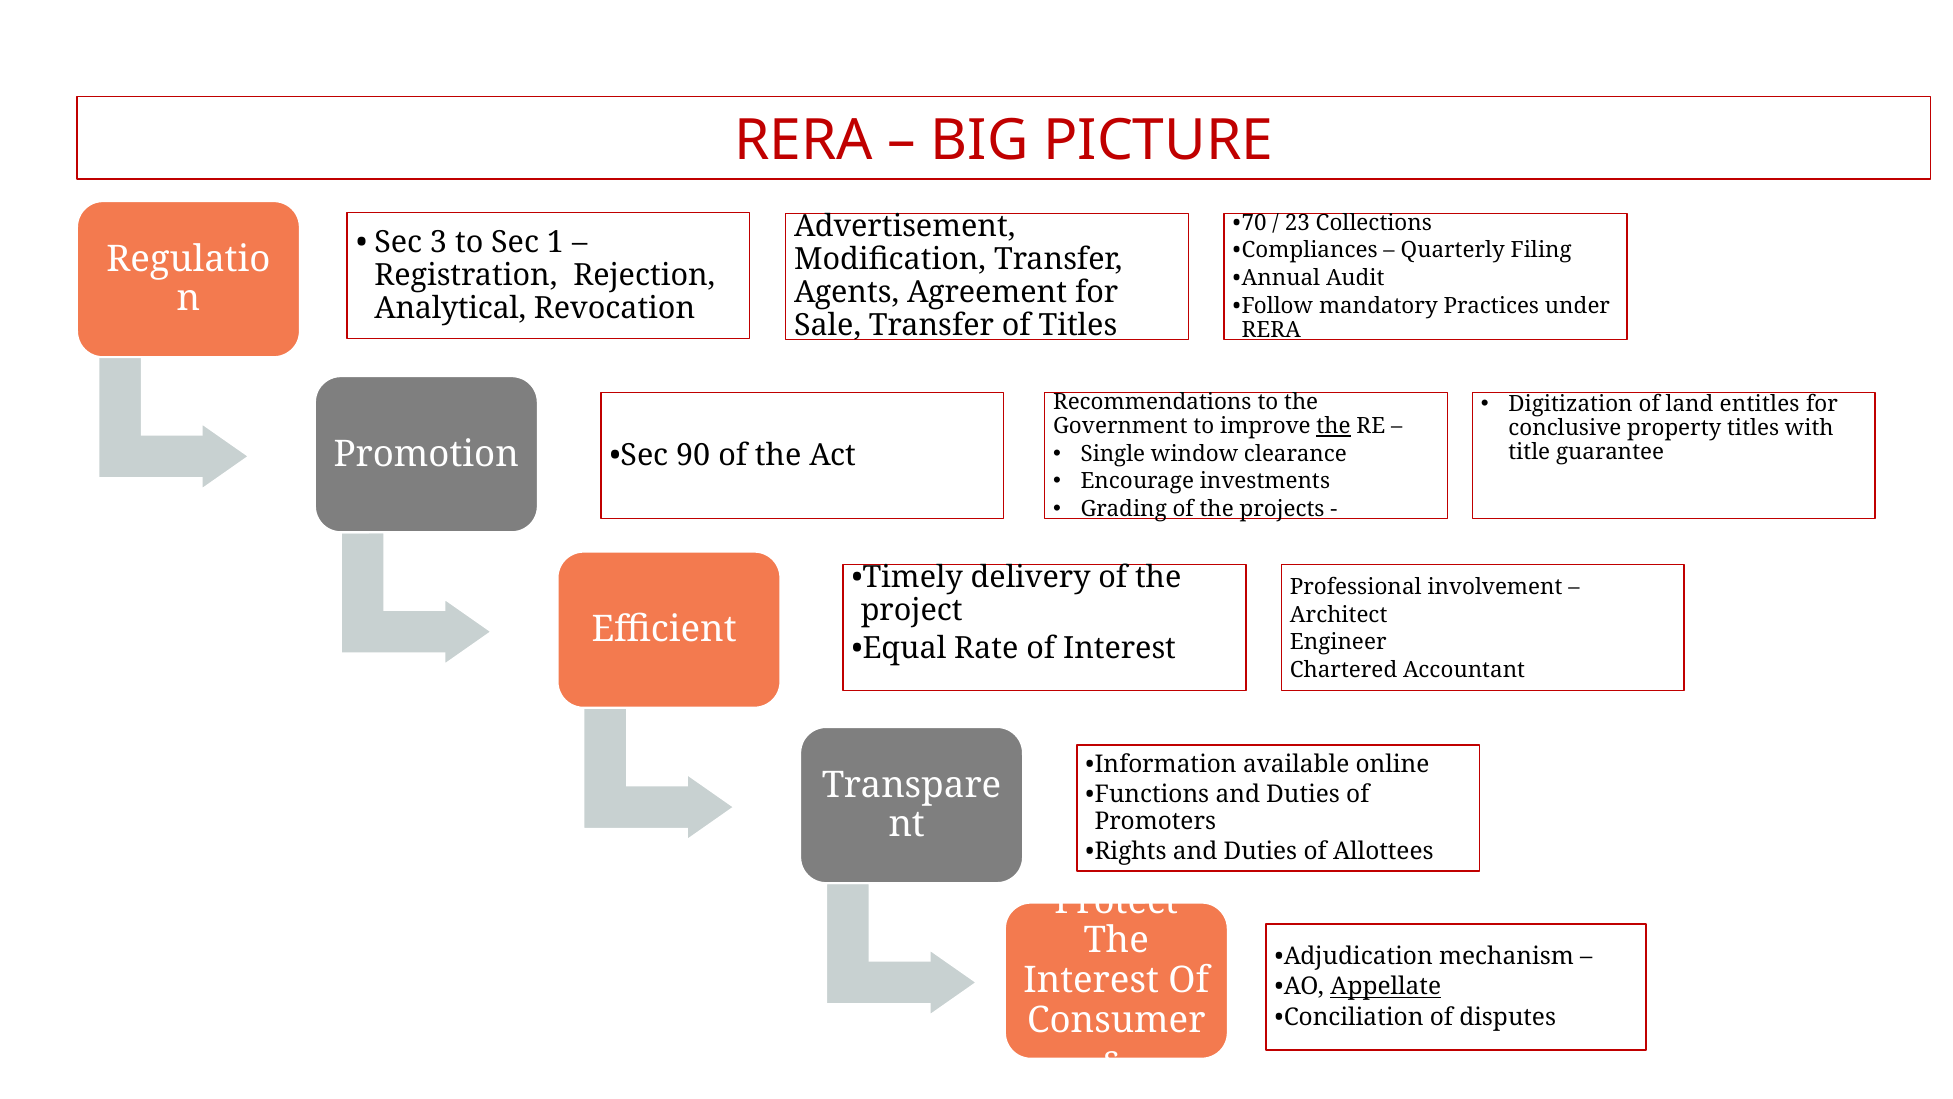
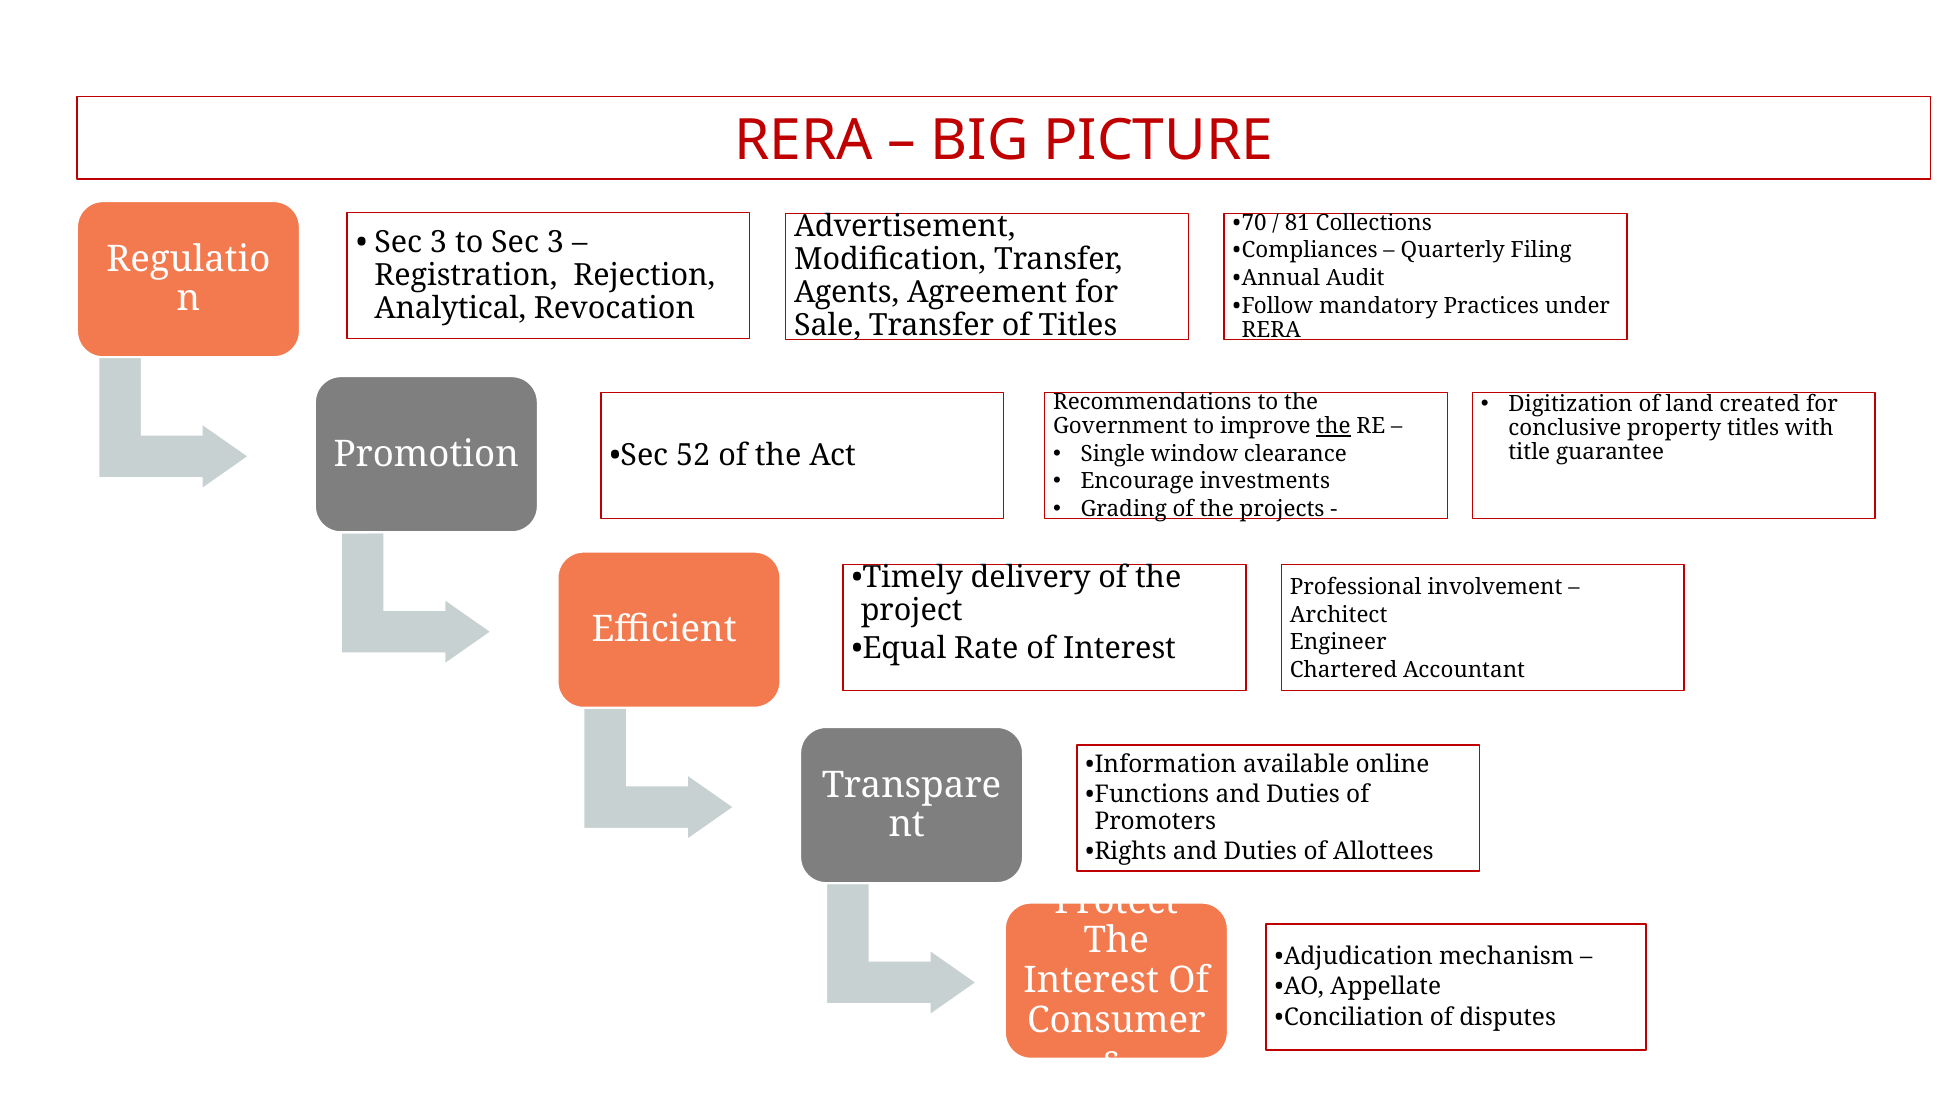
23: 23 -> 81
to Sec 1: 1 -> 3
entitles: entitles -> created
90: 90 -> 52
Appellate underline: present -> none
